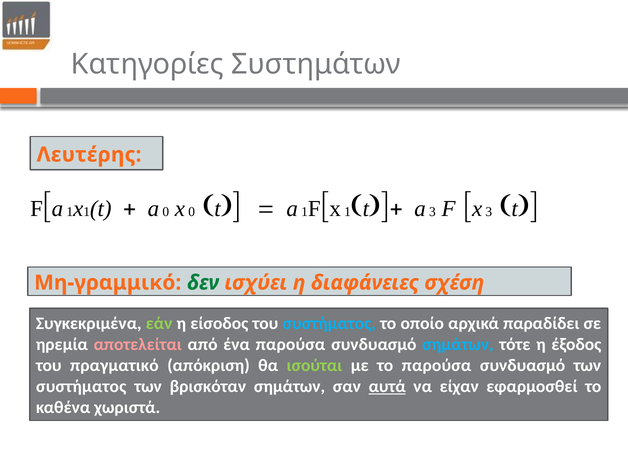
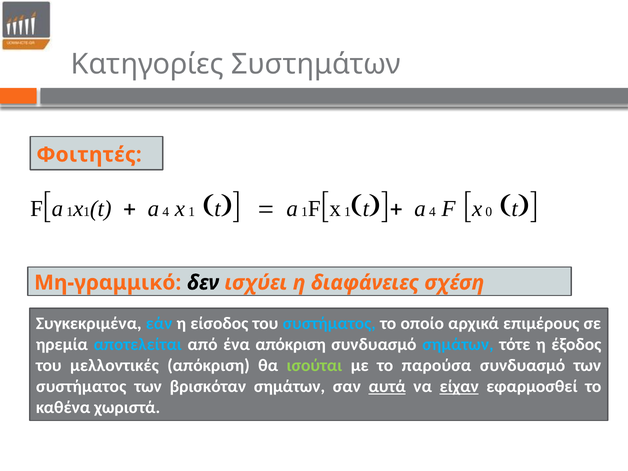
Λευτέρης: Λευτέρης -> Φοιτητές
0 at (166, 212): 0 -> 4
0 at (192, 212): 0 -> 1
3 at (432, 212): 3 -> 4
x 3: 3 -> 0
δεν colour: green -> black
εάν colour: light green -> light blue
παραδίδει: παραδίδει -> επιμέρους
αποτελείται colour: pink -> light blue
ένα παρούσα: παρούσα -> απόκριση
πραγματικό: πραγματικό -> μελλοντικές
είχαν underline: none -> present
